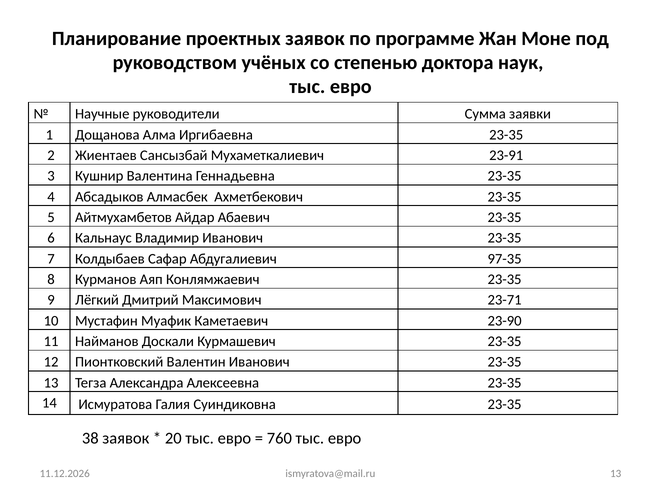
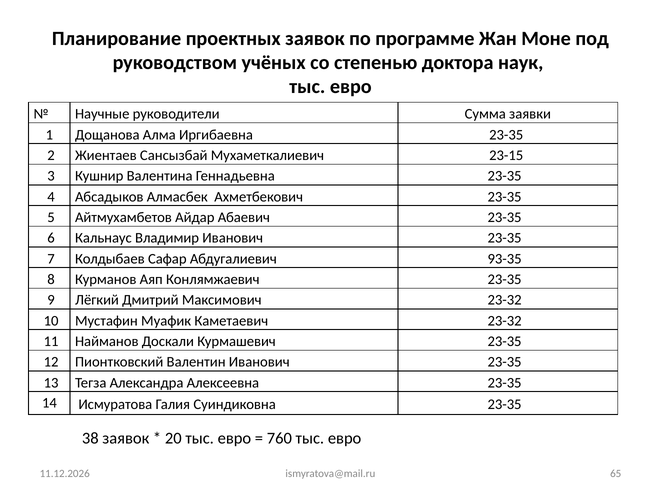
23-91: 23-91 -> 23-15
97-35: 97-35 -> 93-35
Максимович 23-71: 23-71 -> 23-32
Каметаевич 23-90: 23-90 -> 23-32
ismyratova@mail.ru 13: 13 -> 65
